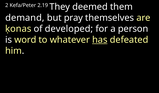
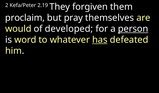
deemed: deemed -> forgiven
demand: demand -> proclaim
ḳonas: ḳonas -> would
person underline: none -> present
